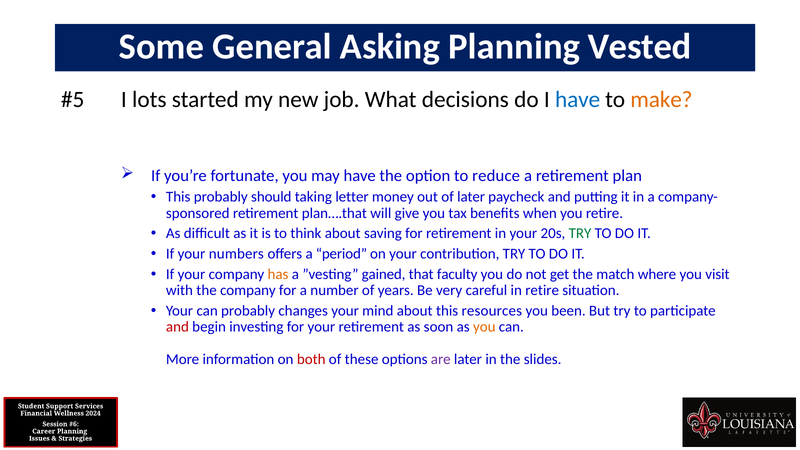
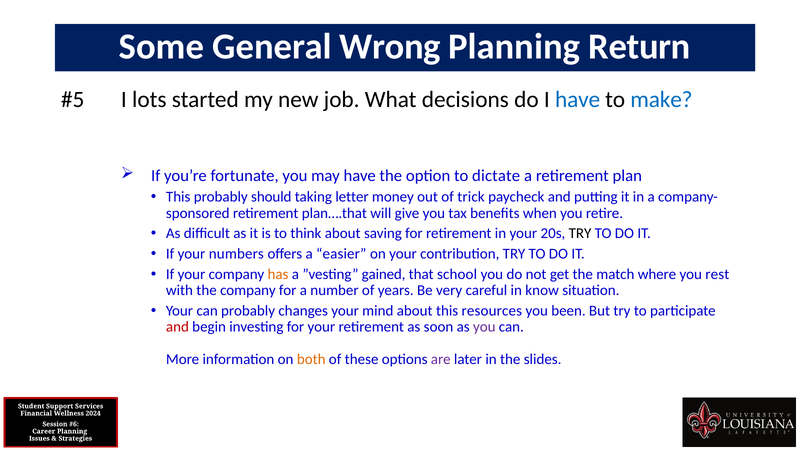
Asking: Asking -> Wrong
Vested: Vested -> Return
make colour: orange -> blue
reduce: reduce -> dictate
of later: later -> trick
TRY at (580, 233) colour: green -> black
period: period -> easier
faculty: faculty -> school
visit: visit -> rest
in retire: retire -> know
you at (484, 327) colour: orange -> purple
both colour: red -> orange
